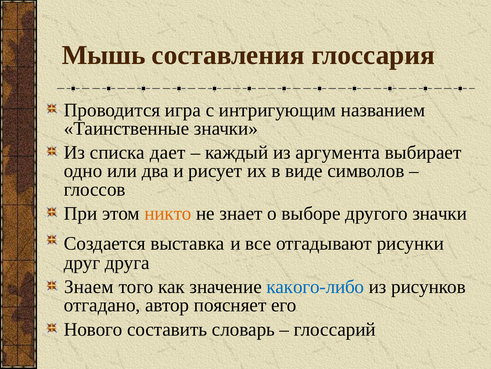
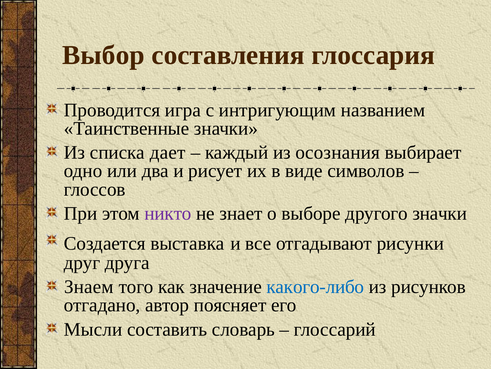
Мышь: Мышь -> Выбор
аргумента: аргумента -> осознания
никто colour: orange -> purple
Нового: Нового -> Мысли
